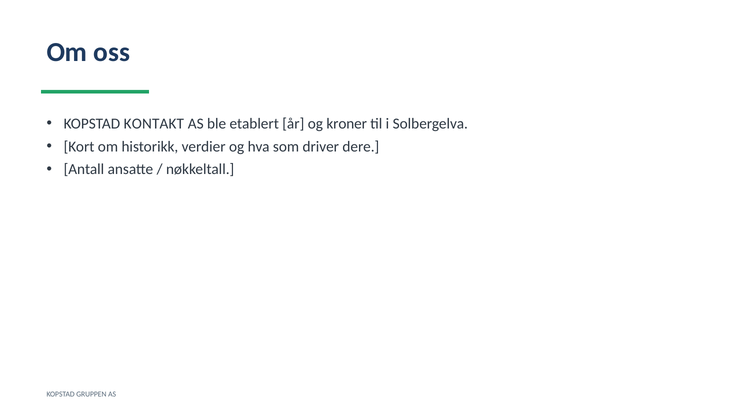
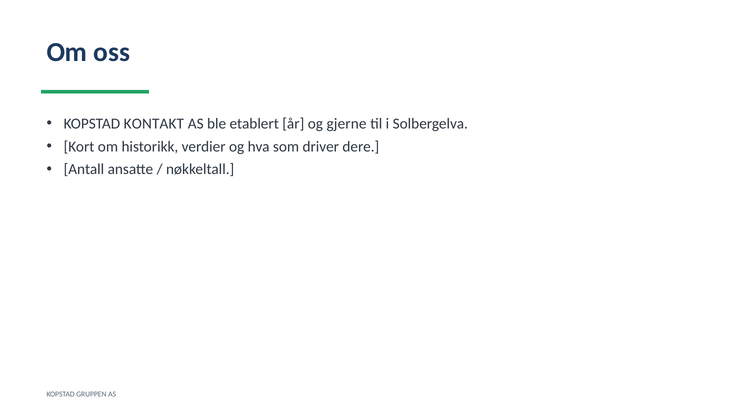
kroner: kroner -> gjerne
